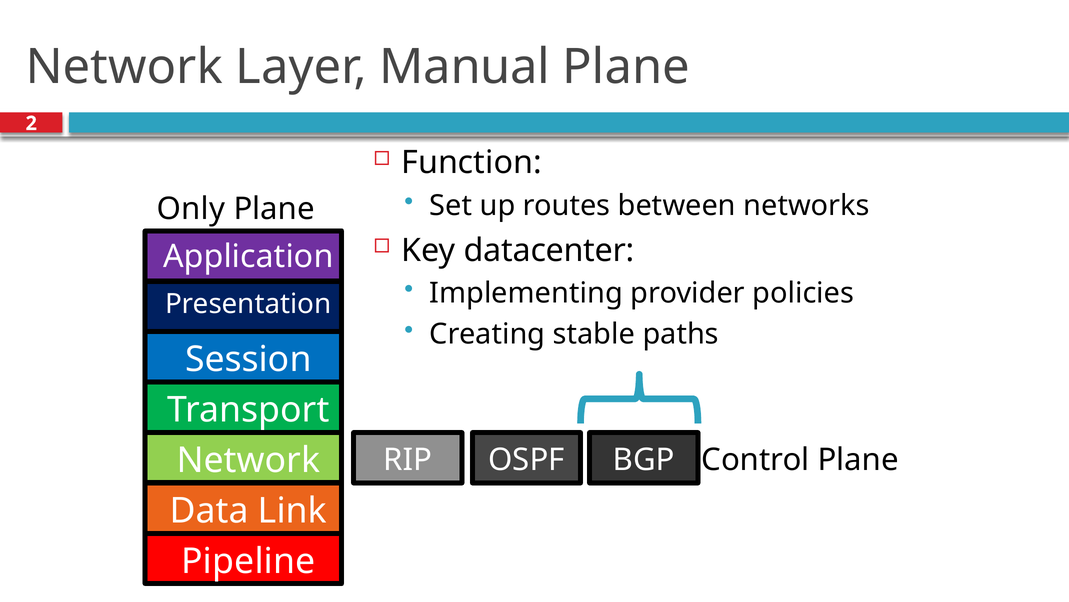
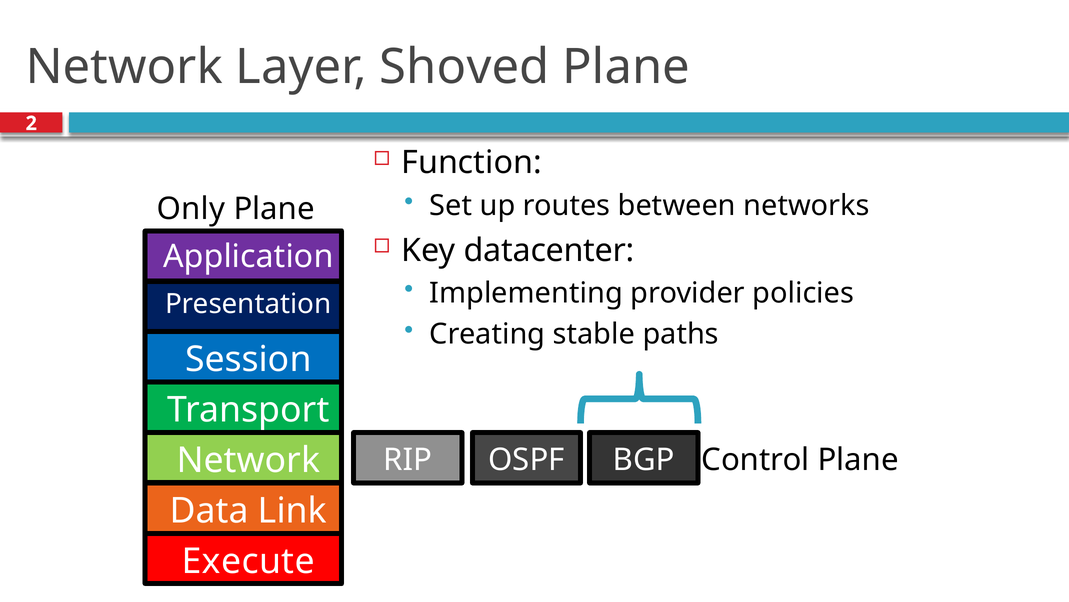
Manual: Manual -> Shoved
Pipeline: Pipeline -> Execute
